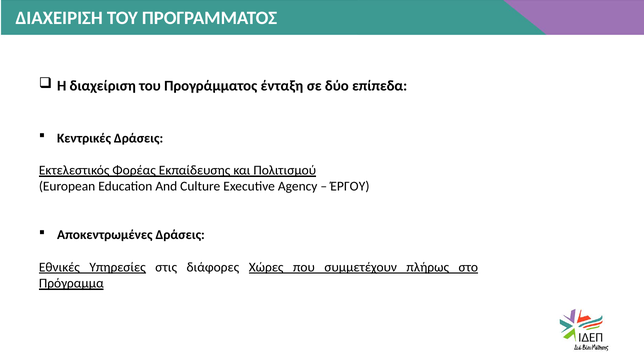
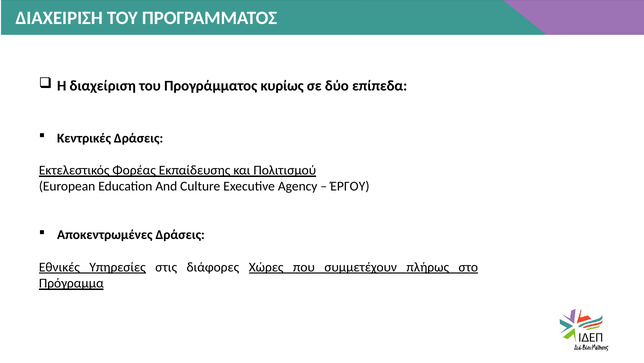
ένταξη: ένταξη -> κυρίως
